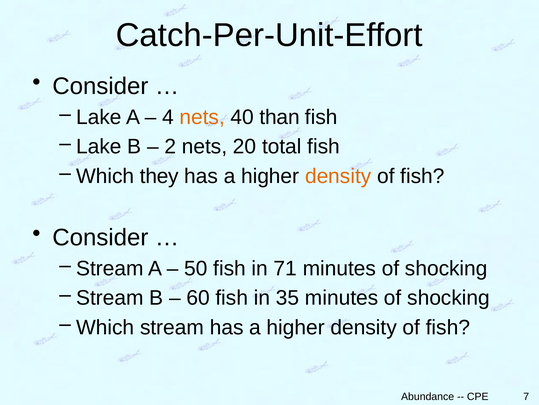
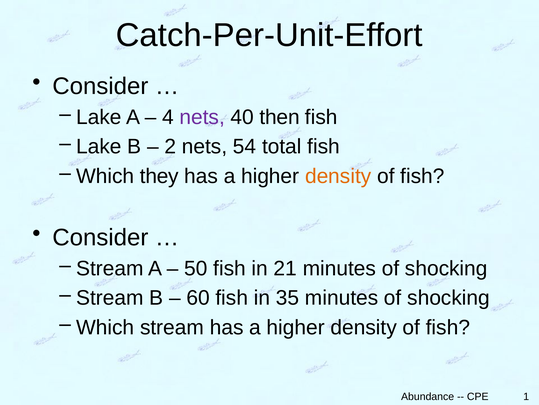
nets at (202, 117) colour: orange -> purple
than: than -> then
20: 20 -> 54
71: 71 -> 21
7: 7 -> 1
